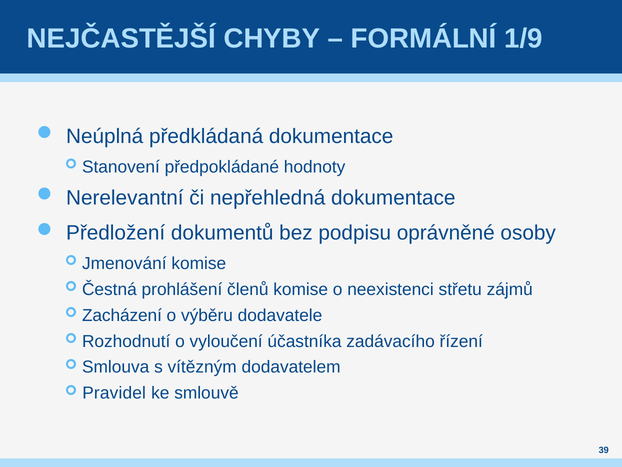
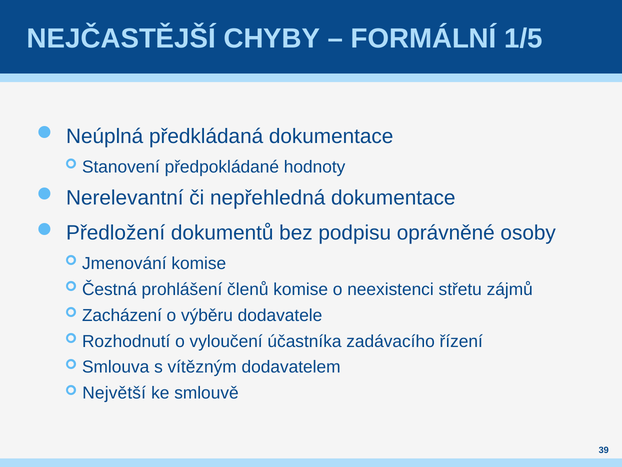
1/9: 1/9 -> 1/5
Pravidel: Pravidel -> Největší
